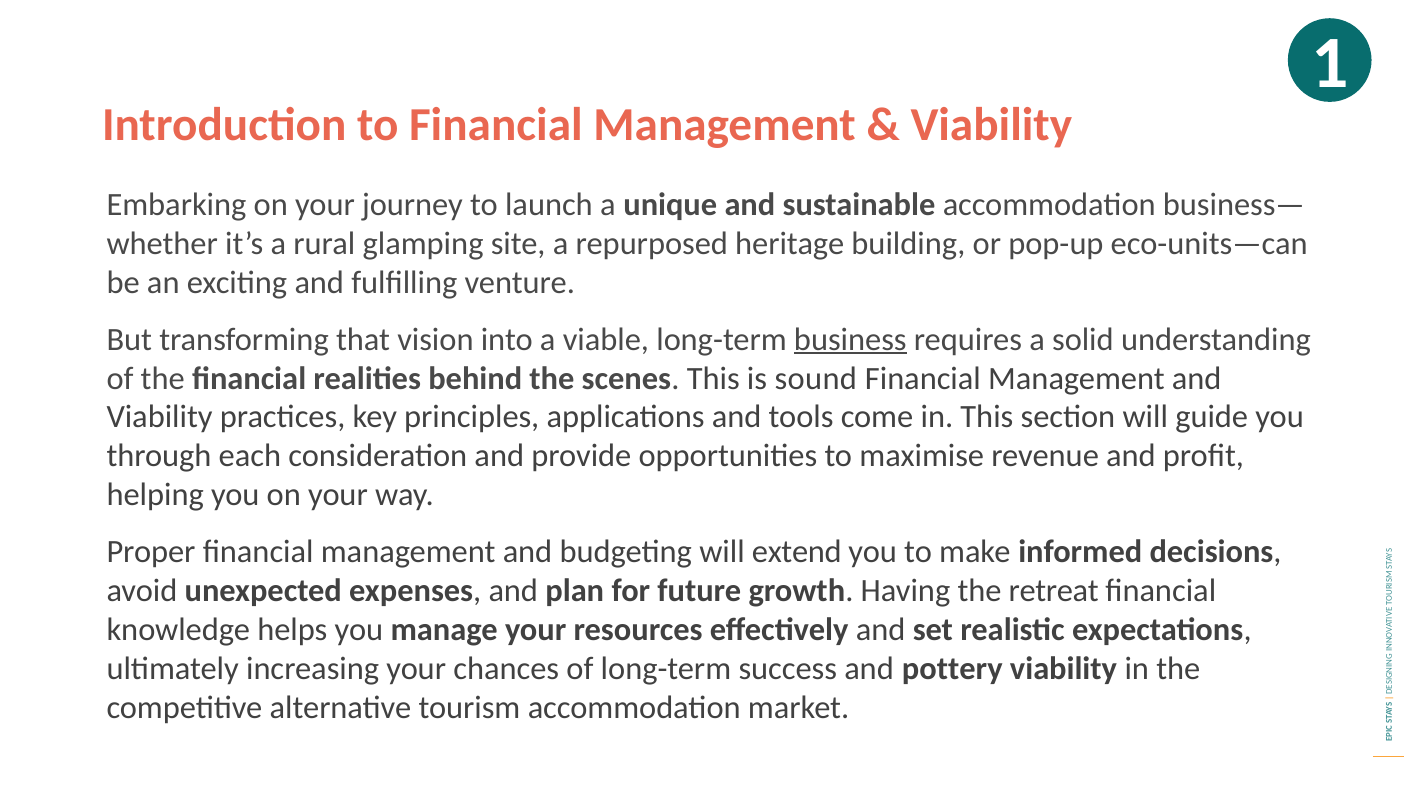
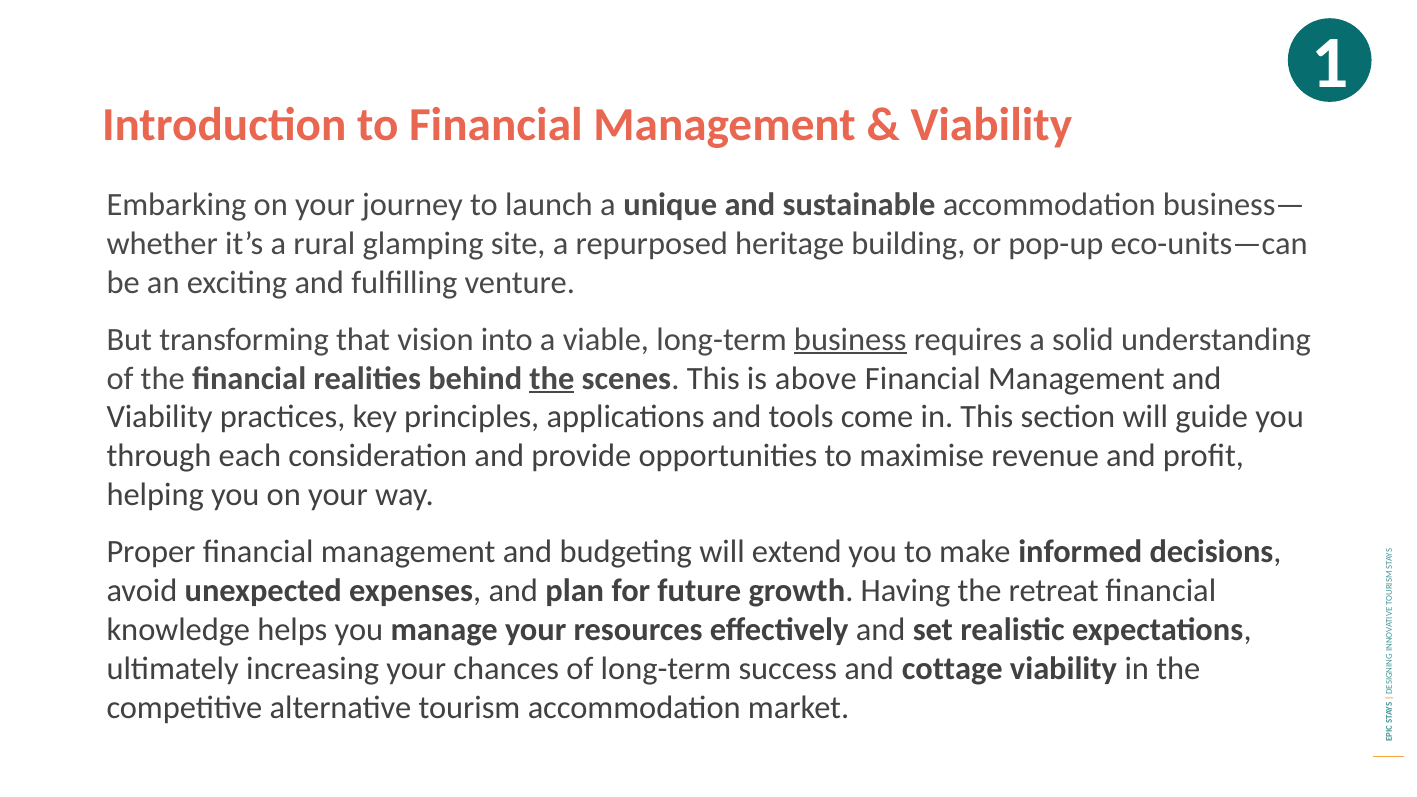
the at (552, 378) underline: none -> present
sound: sound -> above
pottery: pottery -> cottage
